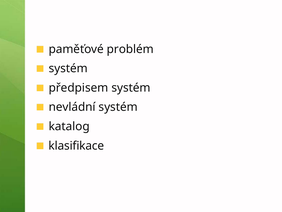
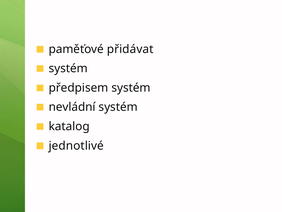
problém: problém -> přidávat
klasifikace: klasifikace -> jednotlivé
